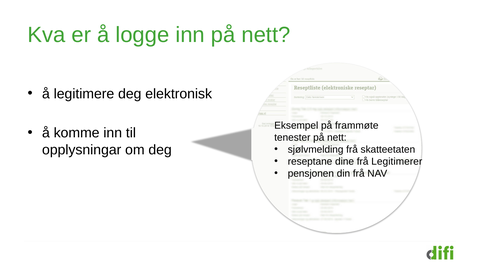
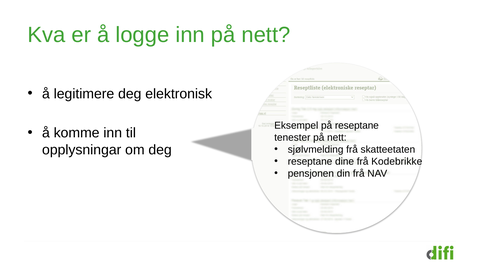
på frammøte: frammøte -> reseptane
Legitimerer: Legitimerer -> Kodebrikke
